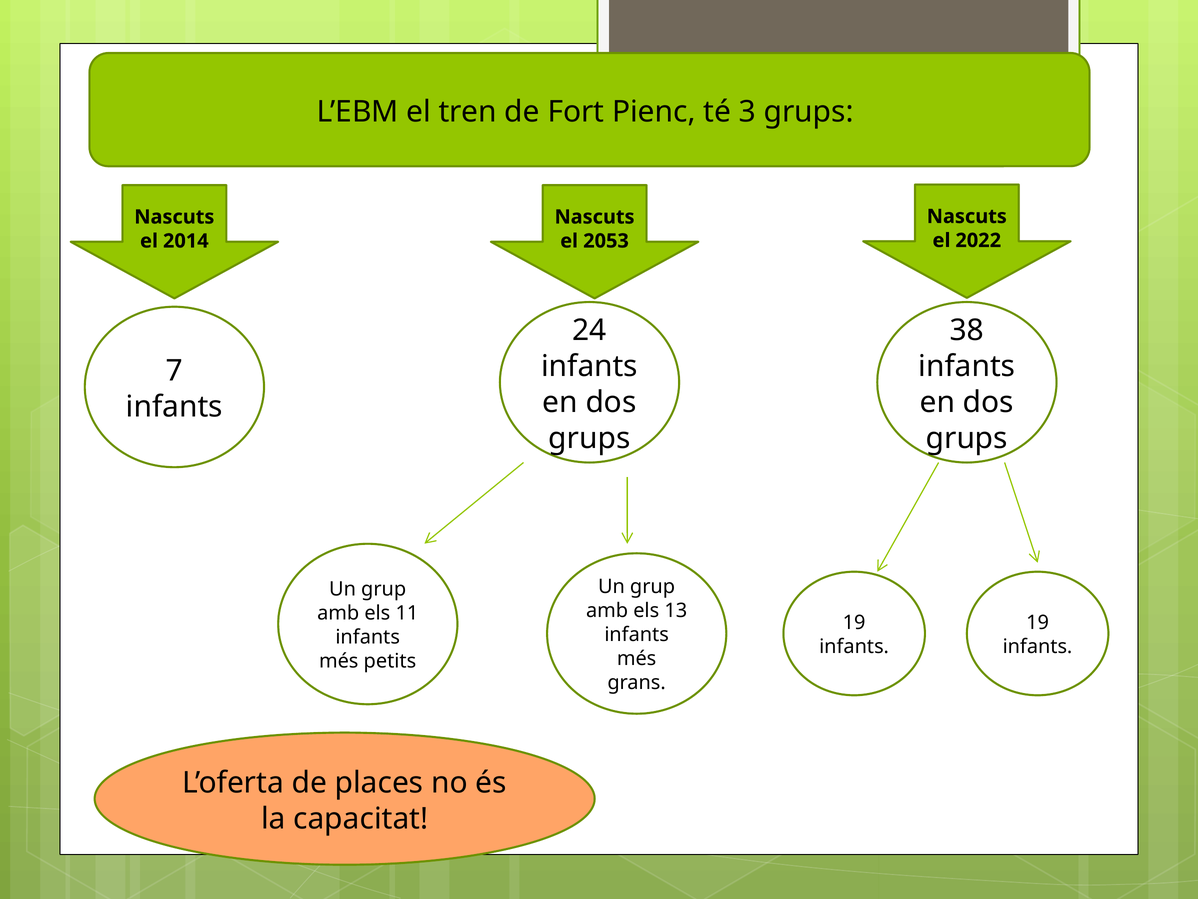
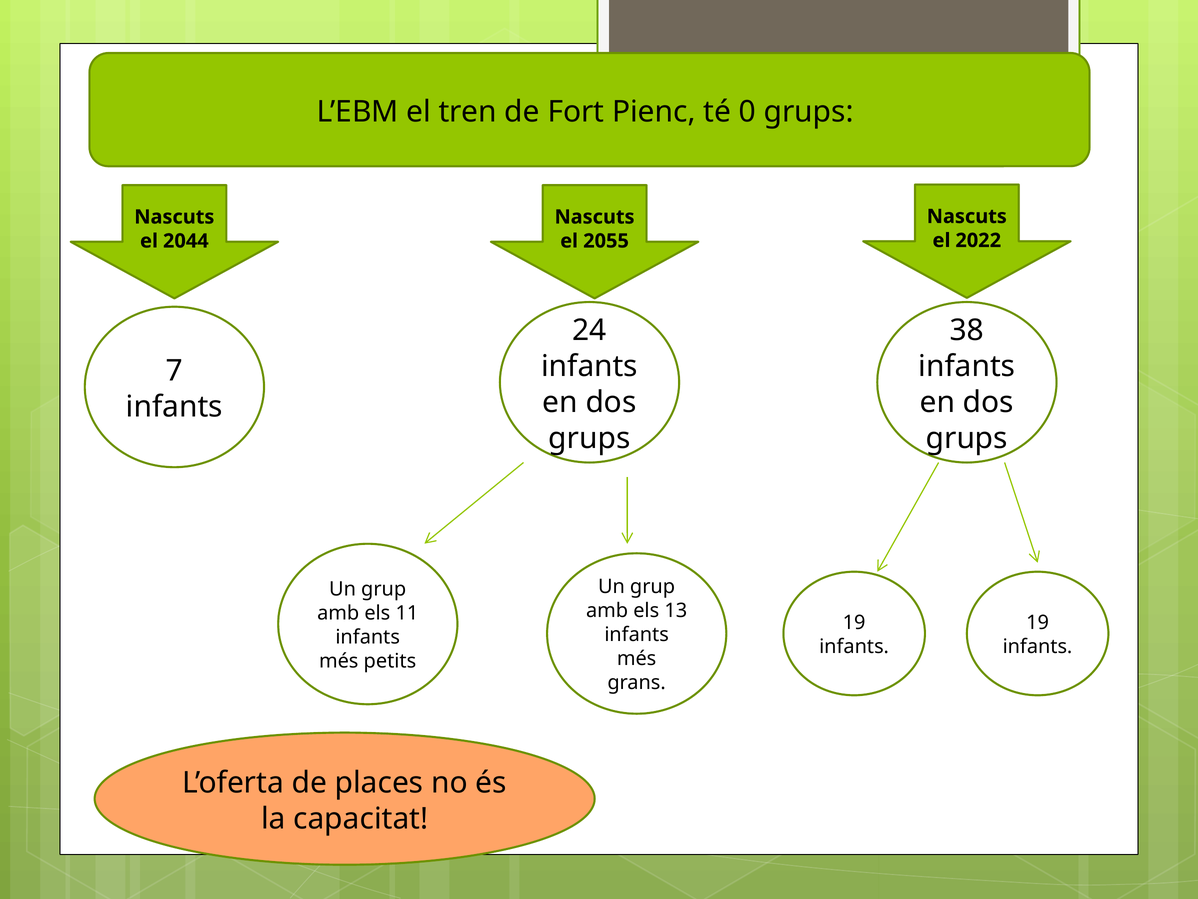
3: 3 -> 0
2014: 2014 -> 2044
2053: 2053 -> 2055
